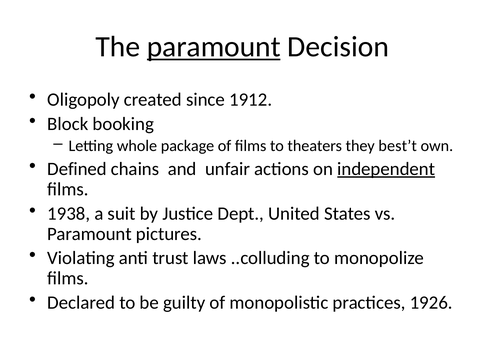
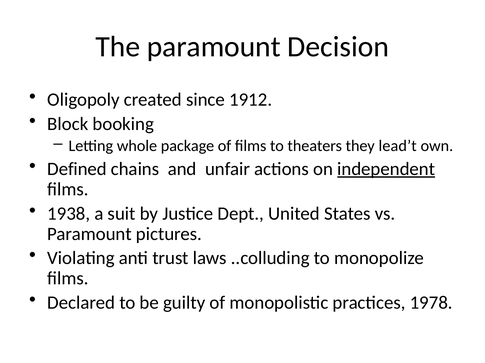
paramount at (214, 47) underline: present -> none
best’t: best’t -> lead’t
1926: 1926 -> 1978
